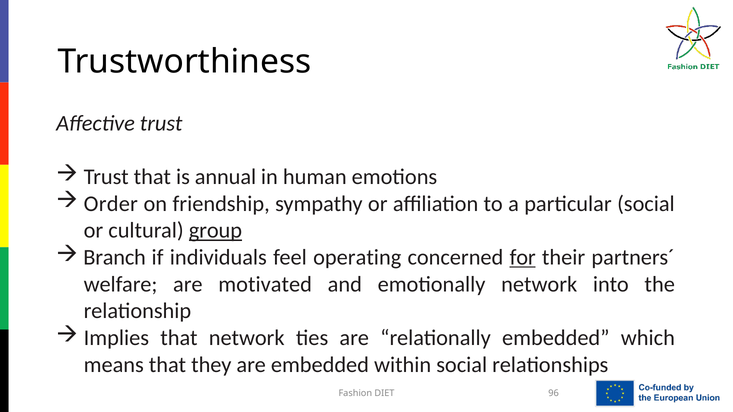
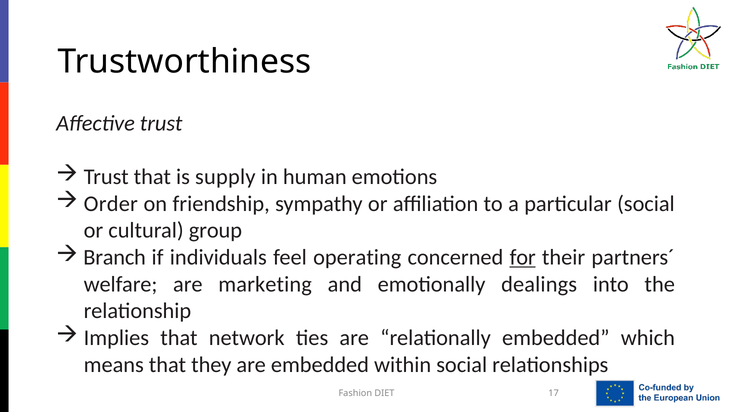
annual: annual -> supply
group underline: present -> none
motivated: motivated -> marketing
emotionally network: network -> dealings
96: 96 -> 17
